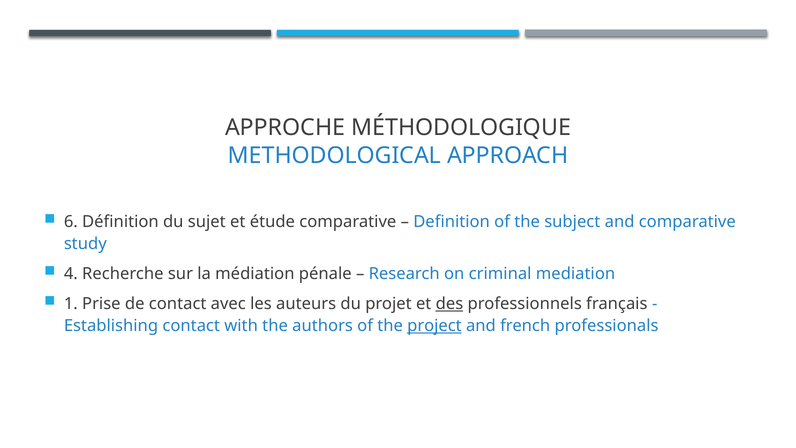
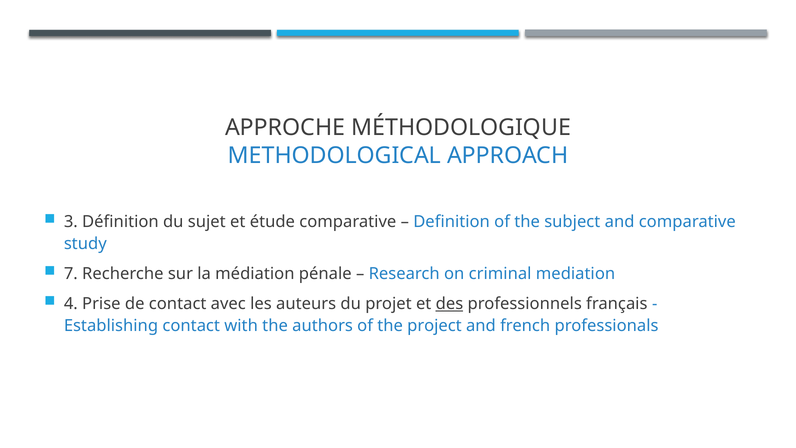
6: 6 -> 3
4: 4 -> 7
1: 1 -> 4
project underline: present -> none
